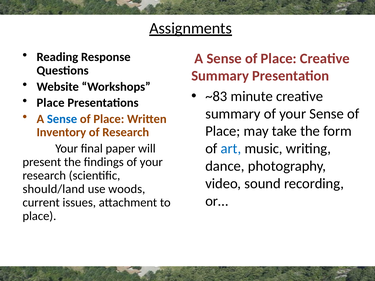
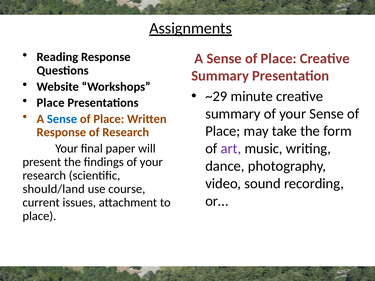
~83: ~83 -> ~29
Inventory at (61, 132): Inventory -> Response
art colour: blue -> purple
woods: woods -> course
